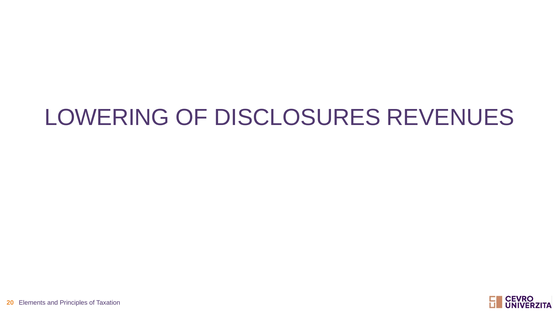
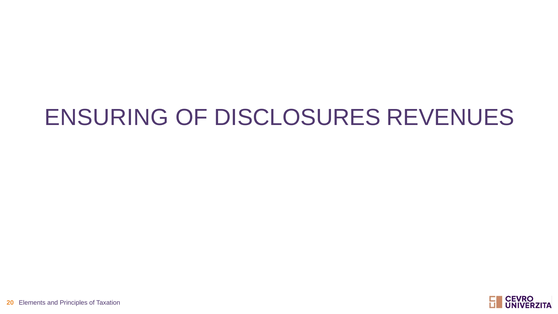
LOWERING: LOWERING -> ENSURING
